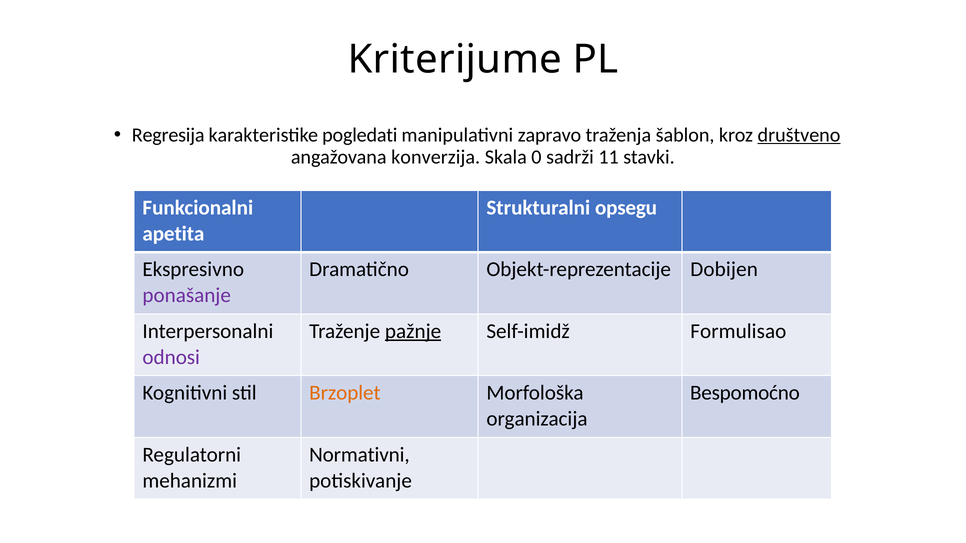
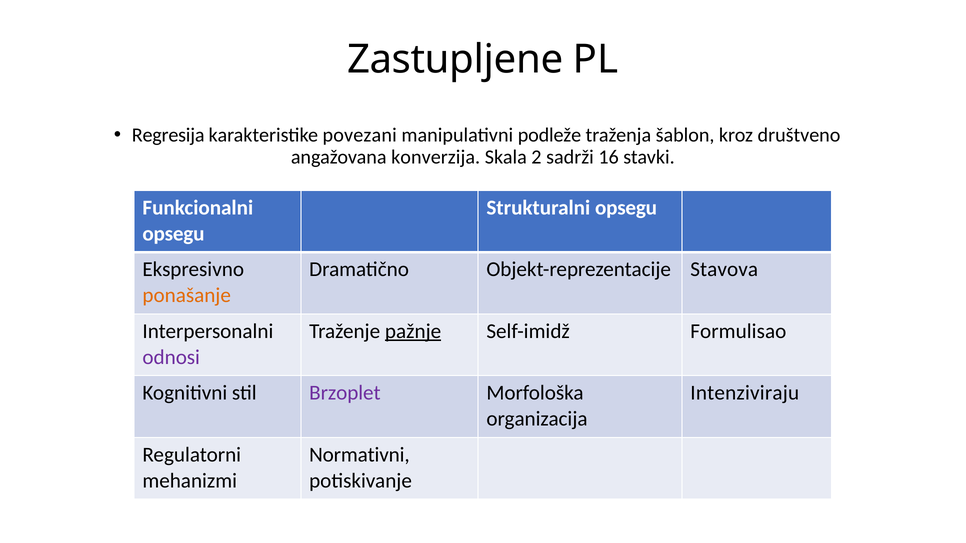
Kriterijume: Kriterijume -> Zastupljene
pogledati: pogledati -> povezani
zapravo: zapravo -> podleže
društveno underline: present -> none
0: 0 -> 2
11: 11 -> 16
apetita at (173, 234): apetita -> opsegu
Dobijen: Dobijen -> Stavova
ponašanje colour: purple -> orange
Brzoplet colour: orange -> purple
Bespomoćno: Bespomoćno -> Intenziviraju
